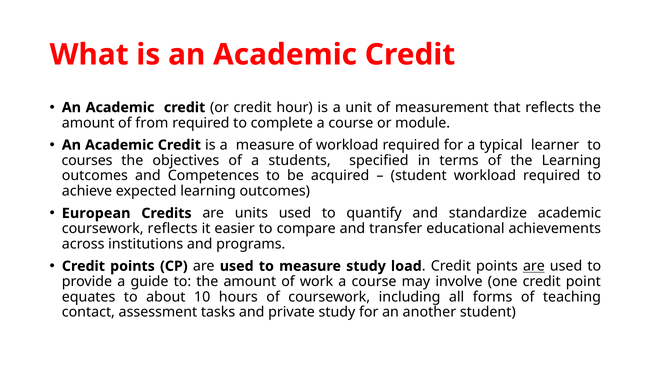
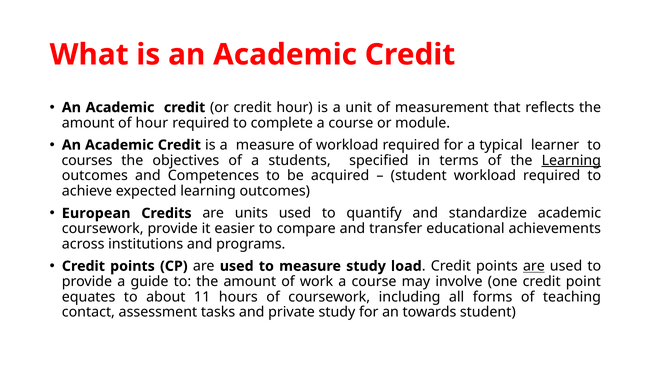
of from: from -> hour
Learning at (571, 160) underline: none -> present
coursework reflects: reflects -> provide
10: 10 -> 11
another: another -> towards
